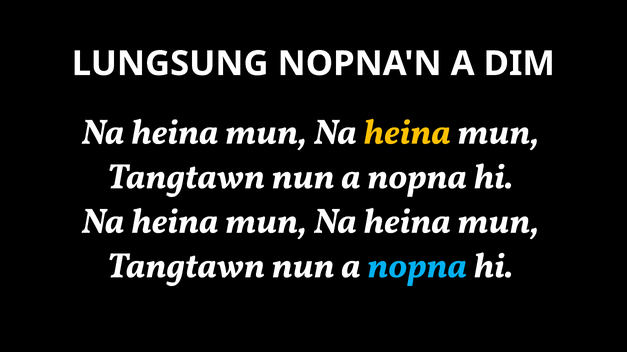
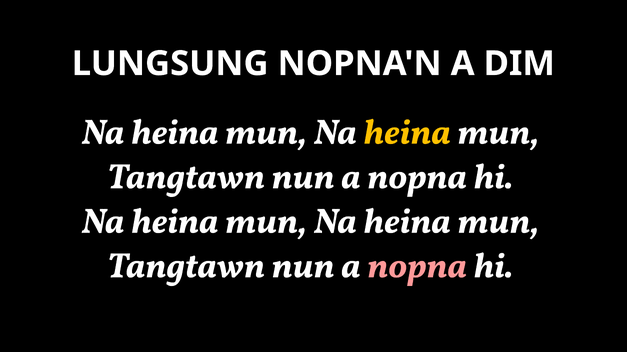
nopna at (417, 266) colour: light blue -> pink
